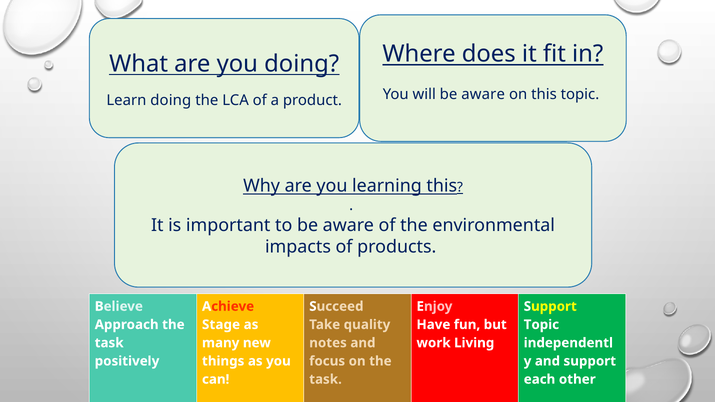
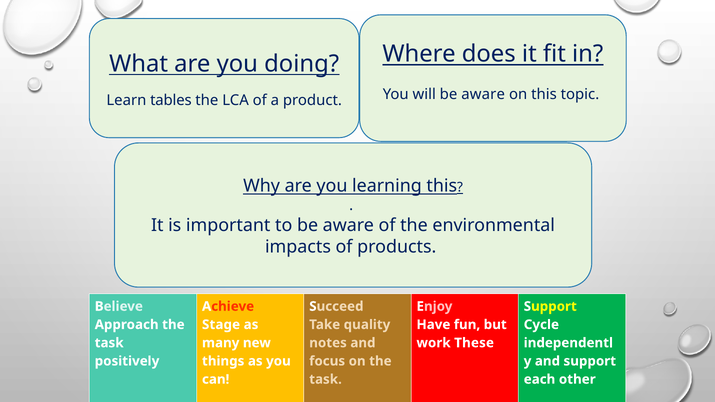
Learn doing: doing -> tables
Topic at (541, 325): Topic -> Cycle
Living: Living -> These
